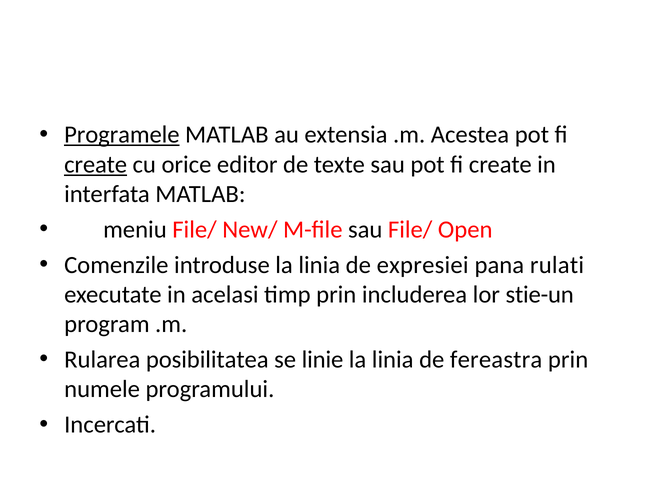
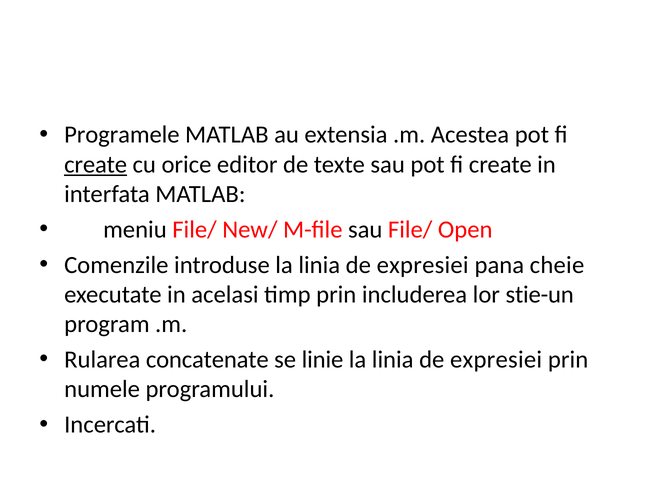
Programele underline: present -> none
rulati: rulati -> cheie
posibilitatea: posibilitatea -> concatenate
fereastra at (496, 360): fereastra -> expresiei
